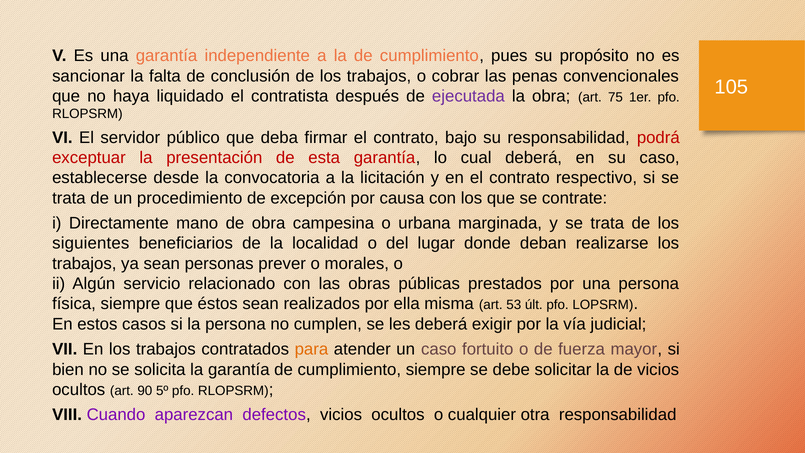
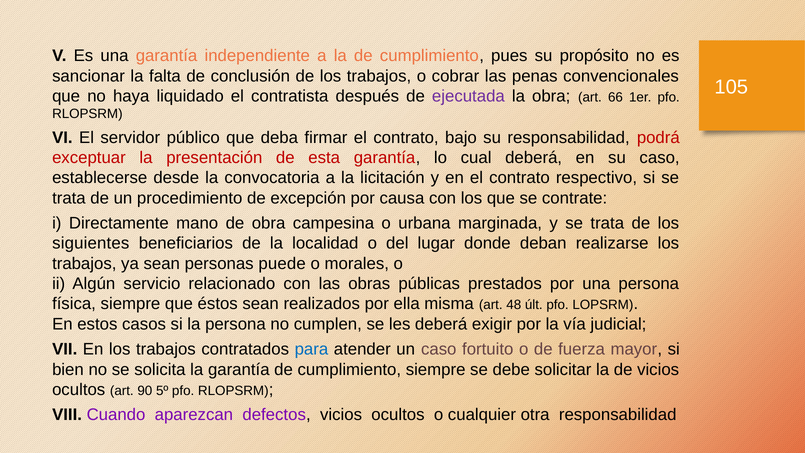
75: 75 -> 66
prever: prever -> puede
53: 53 -> 48
para colour: orange -> blue
